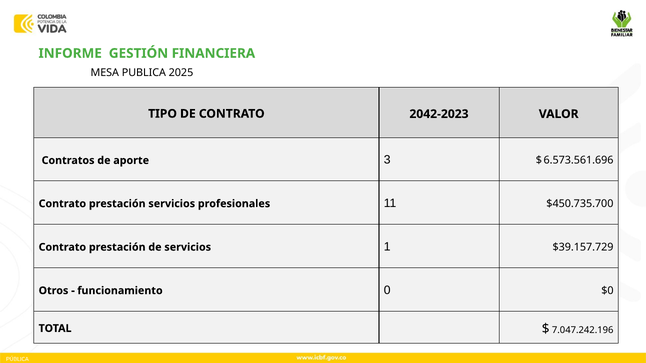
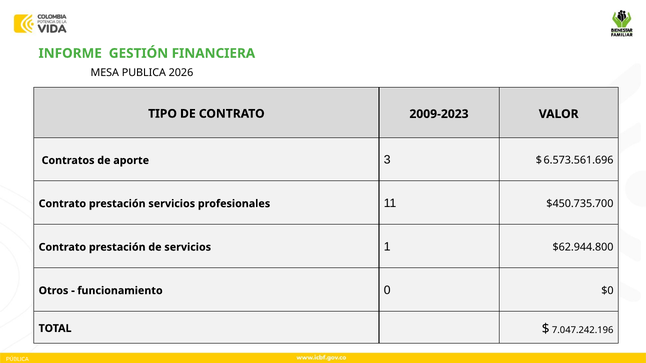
2025: 2025 -> 2026
2042-2023: 2042-2023 -> 2009-2023
$39.157.729: $39.157.729 -> $62.944.800
